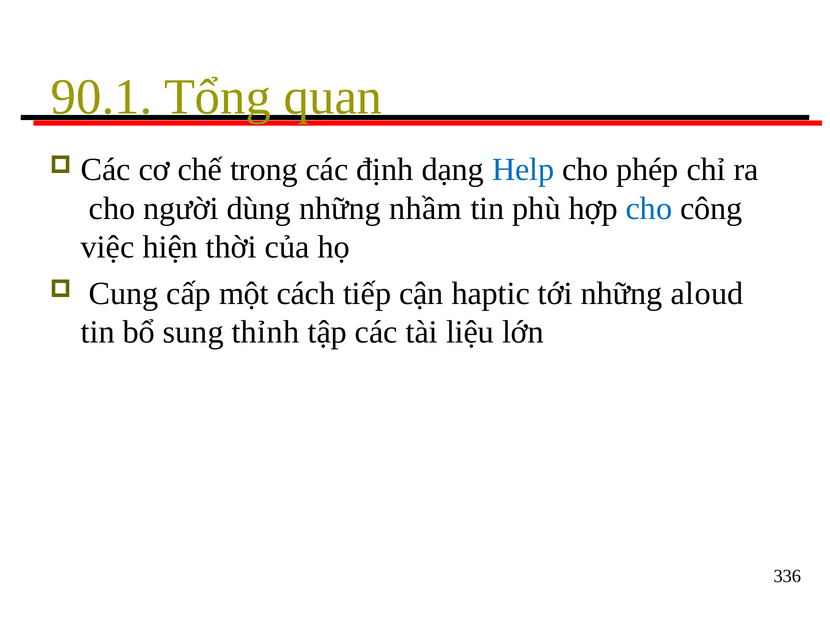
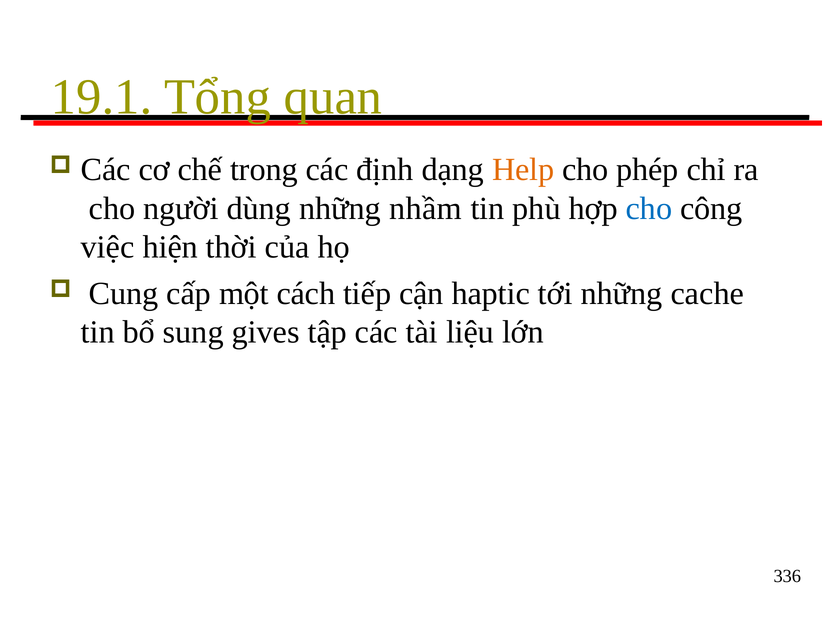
90.1: 90.1 -> 19.1
Help colour: blue -> orange
aloud: aloud -> cache
thỉnh: thỉnh -> gives
